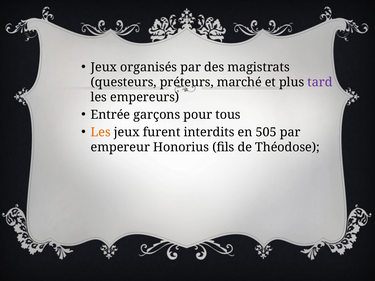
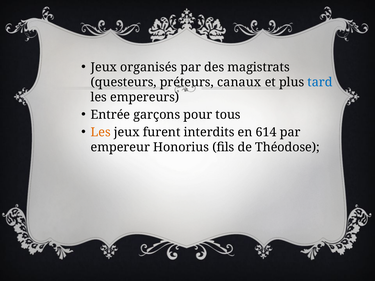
marché: marché -> canaux
tard colour: purple -> blue
505: 505 -> 614
